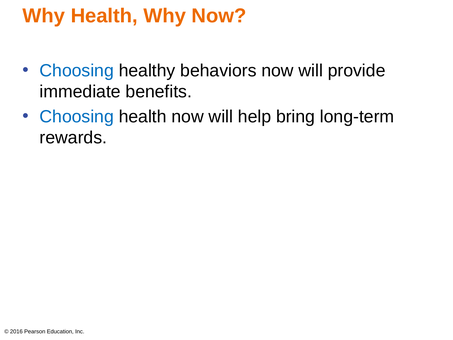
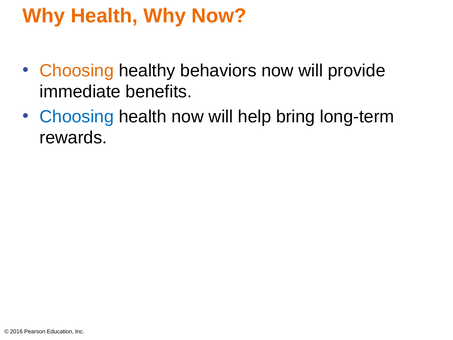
Choosing at (77, 71) colour: blue -> orange
